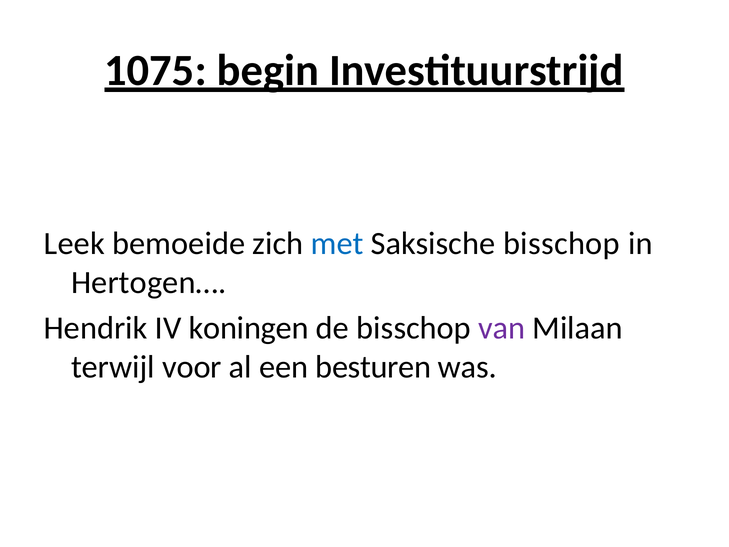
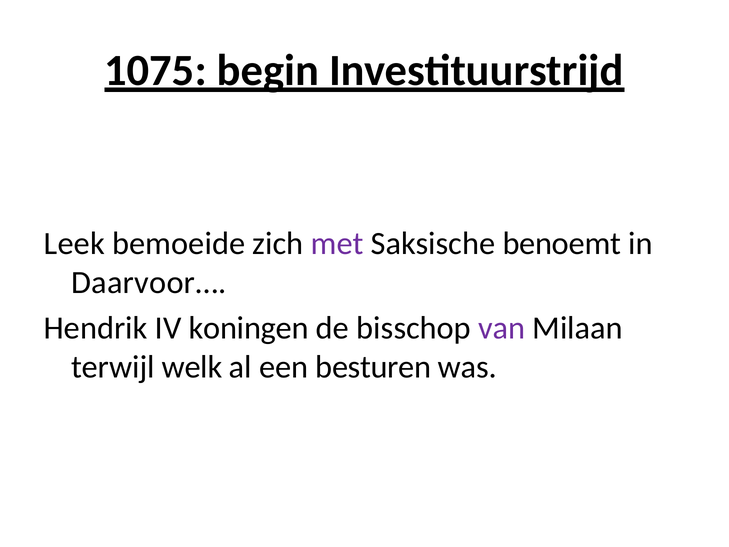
met colour: blue -> purple
Saksische bisschop: bisschop -> benoemt
Hertogen…: Hertogen… -> Daarvoor…
voor: voor -> welk
